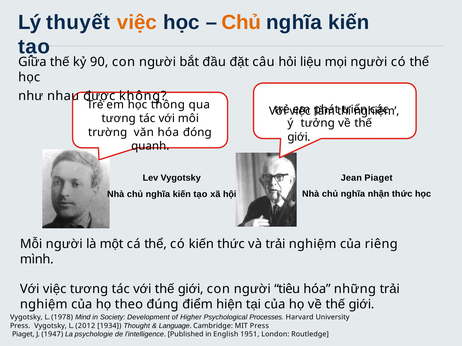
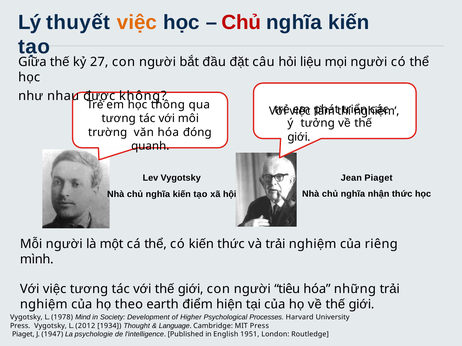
Chủ at (241, 22) colour: orange -> red
90: 90 -> 27
đúng: đúng -> earth
